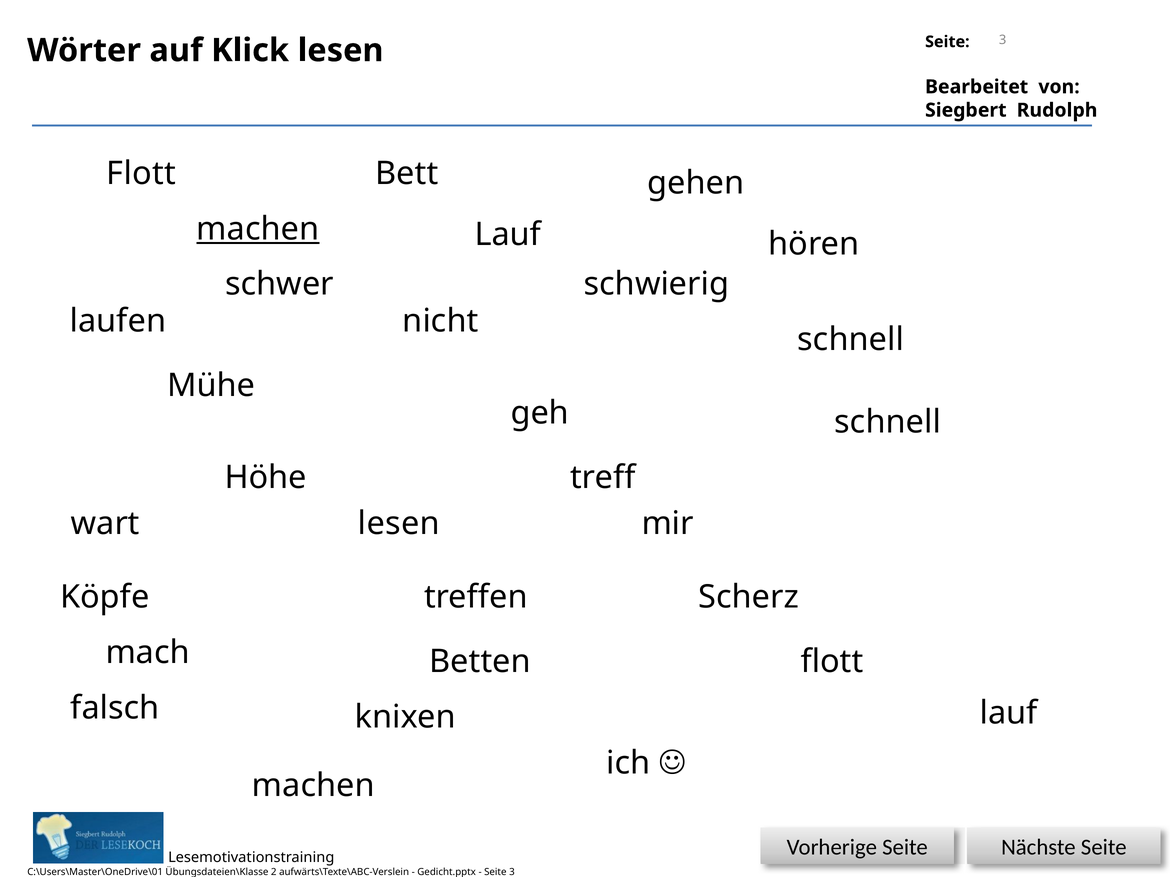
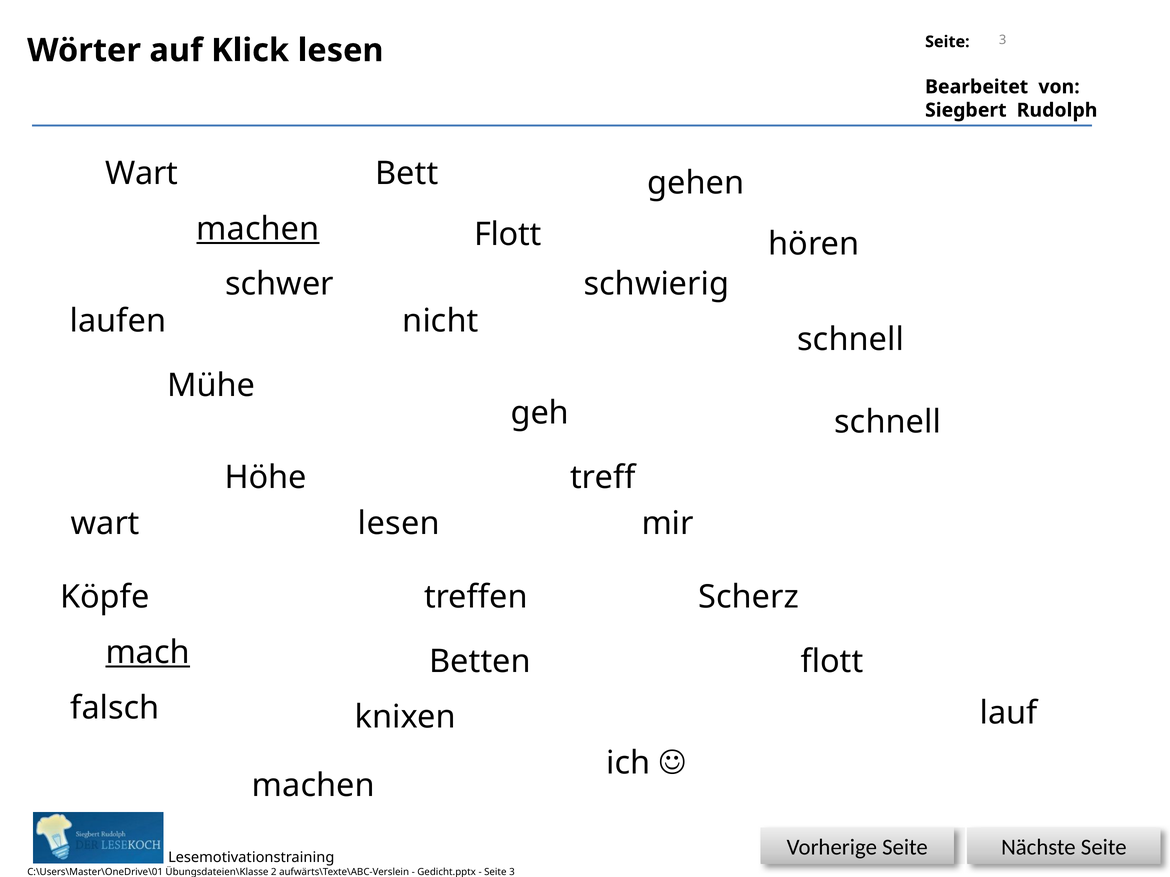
Flott at (141, 174): Flott -> Wart
Lauf at (508, 235): Lauf -> Flott
mach underline: none -> present
